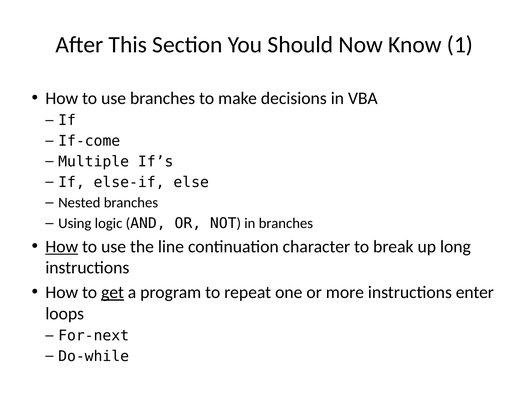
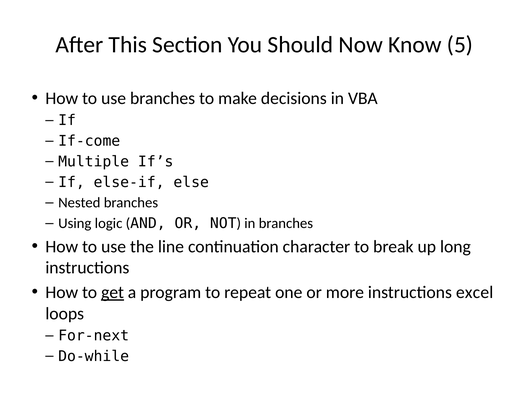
1: 1 -> 5
How at (62, 246) underline: present -> none
enter: enter -> excel
